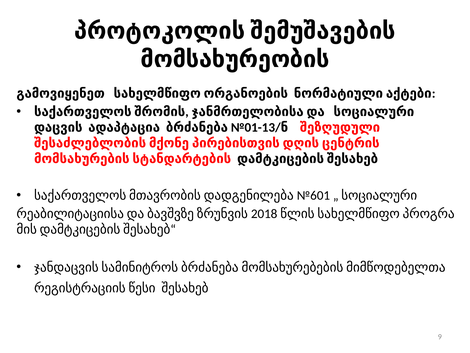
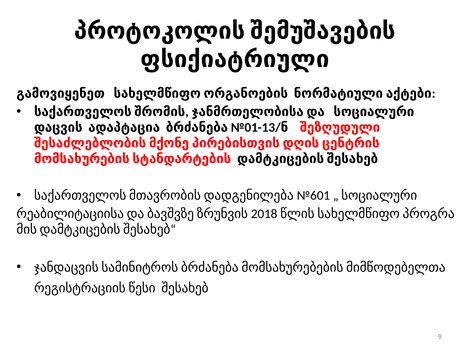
მომსახურეობის: მომსახურეობის -> ფსიქიატრიული
